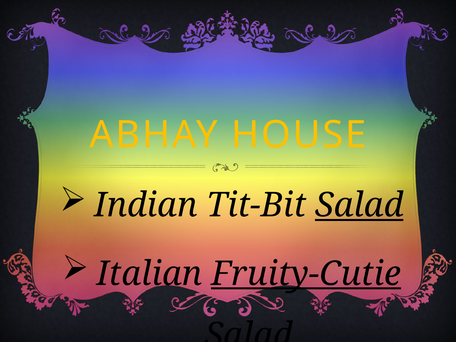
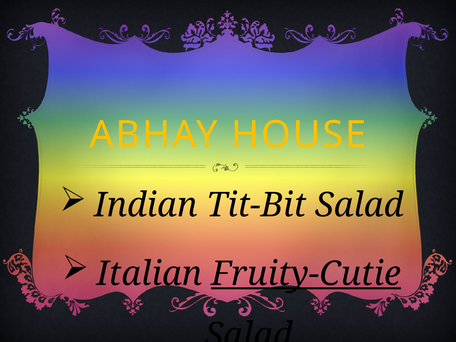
Salad at (359, 205) underline: present -> none
